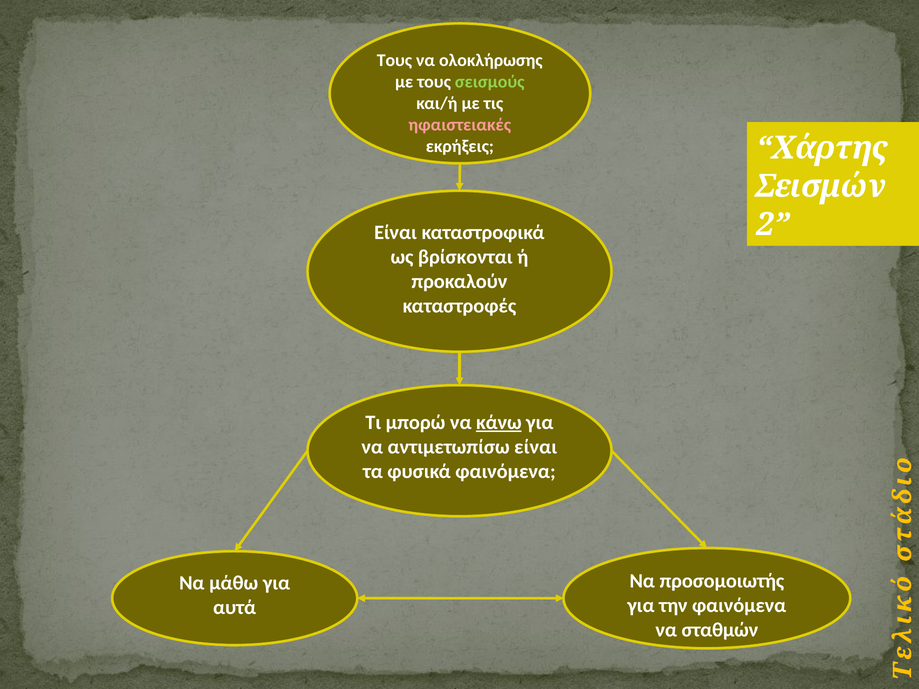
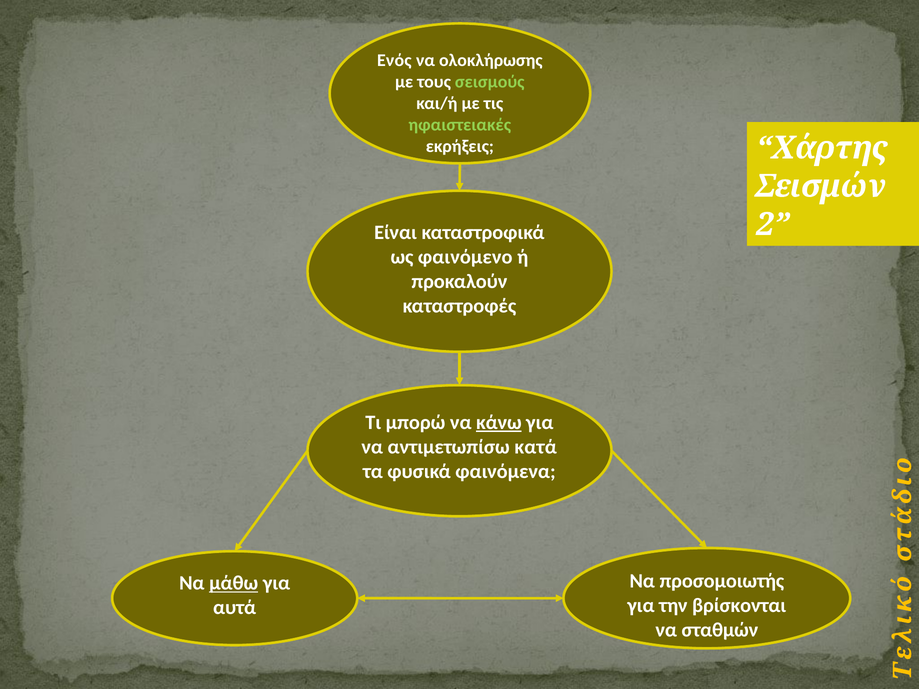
Τους at (394, 60): Τους -> Ενός
ηφαιστειακές colour: pink -> light green
βρίσκονται: βρίσκονται -> φαινόμενο
αντιμετωπίσω είναι: είναι -> κατά
μάθω underline: none -> present
την φαινόμενα: φαινόμενα -> βρίσκονται
